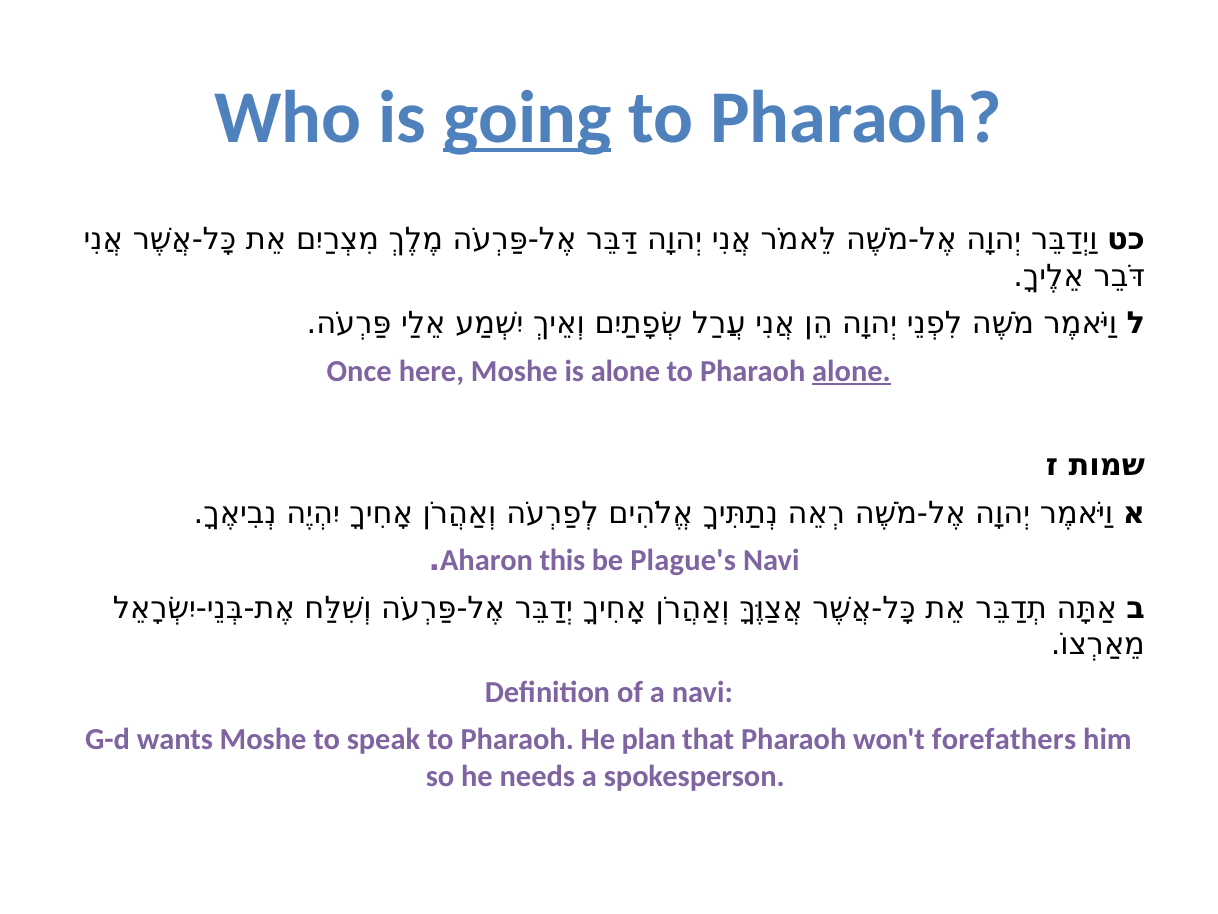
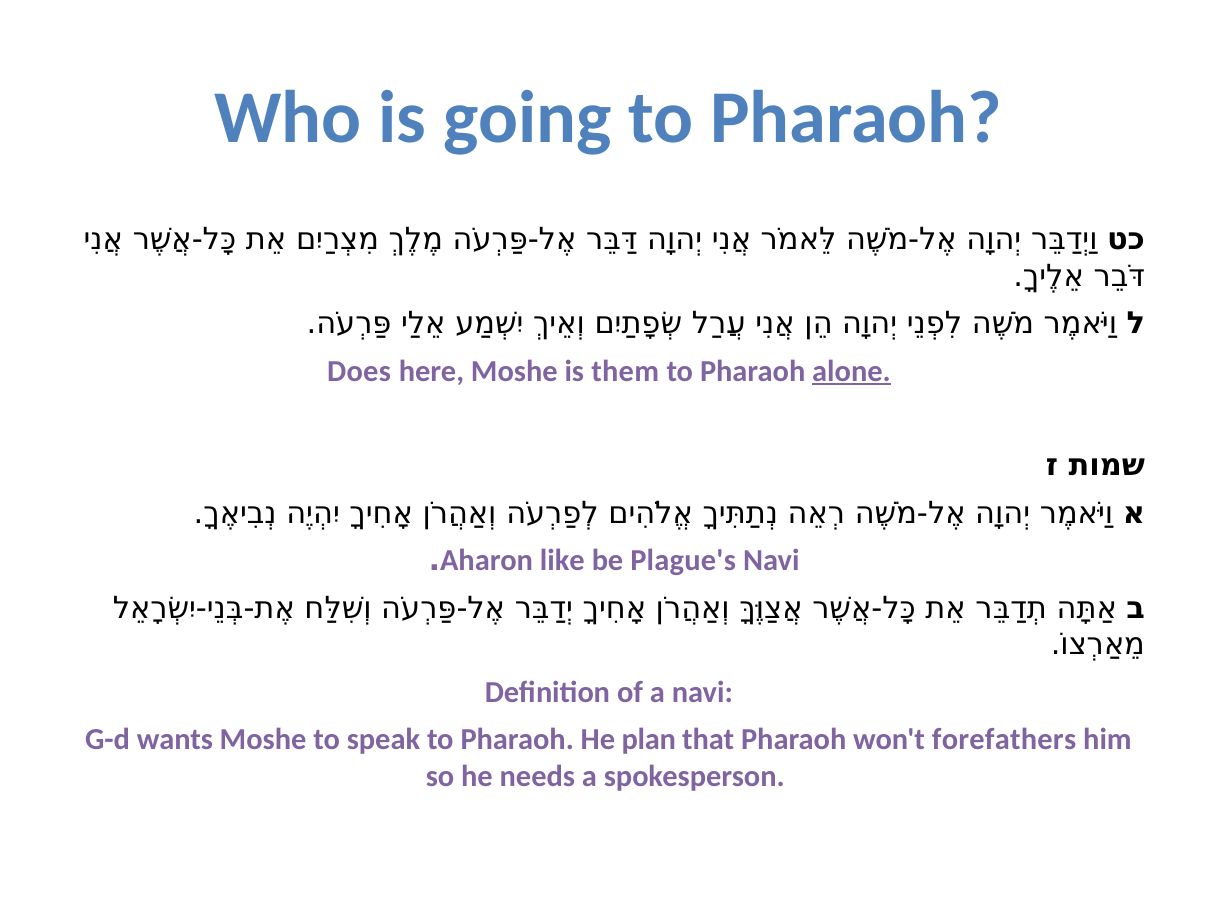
going underline: present -> none
Once: Once -> Does
is alone: alone -> them
this: this -> like
